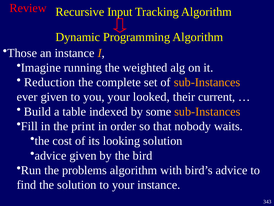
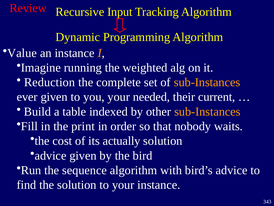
Those: Those -> Value
looked: looked -> needed
some: some -> other
looking: looking -> actually
problems: problems -> sequence
